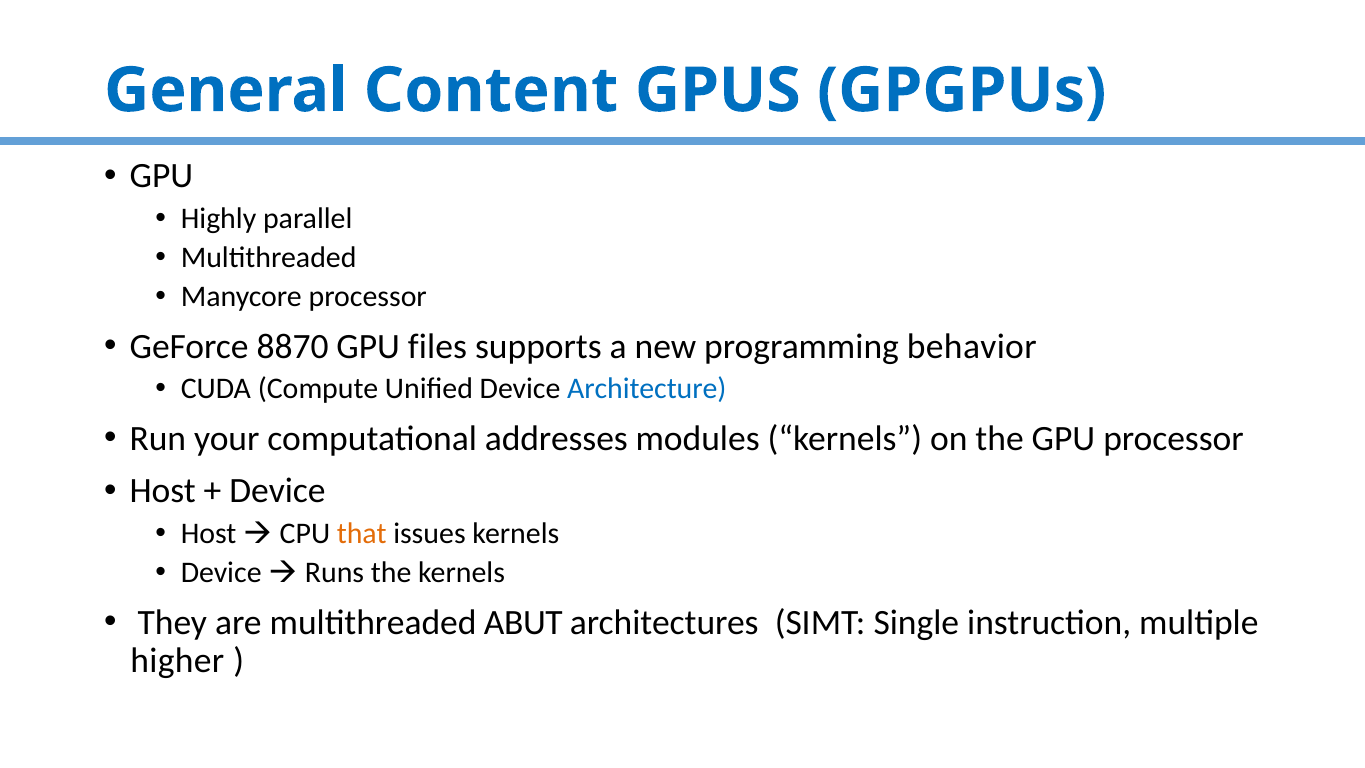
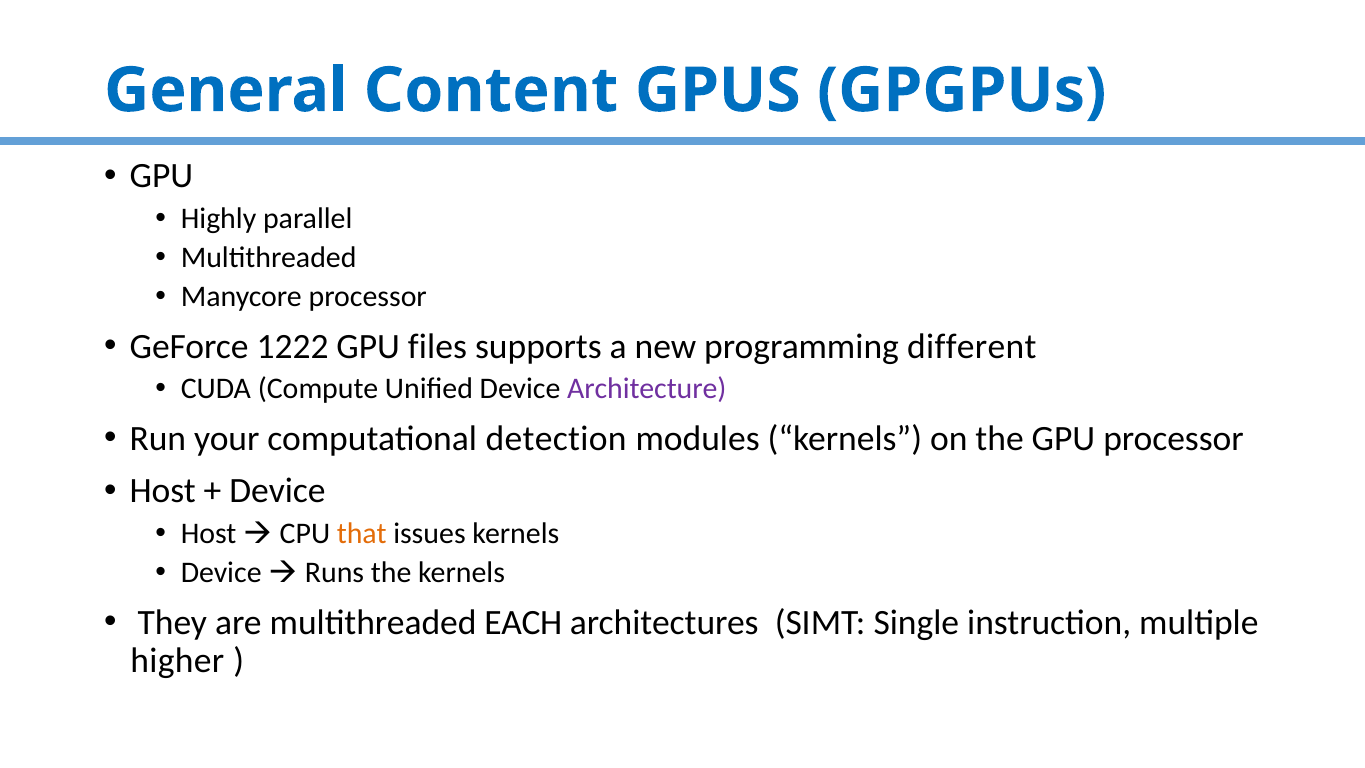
8870: 8870 -> 1222
behavior: behavior -> different
Architecture colour: blue -> purple
addresses: addresses -> detection
ABUT: ABUT -> EACH
